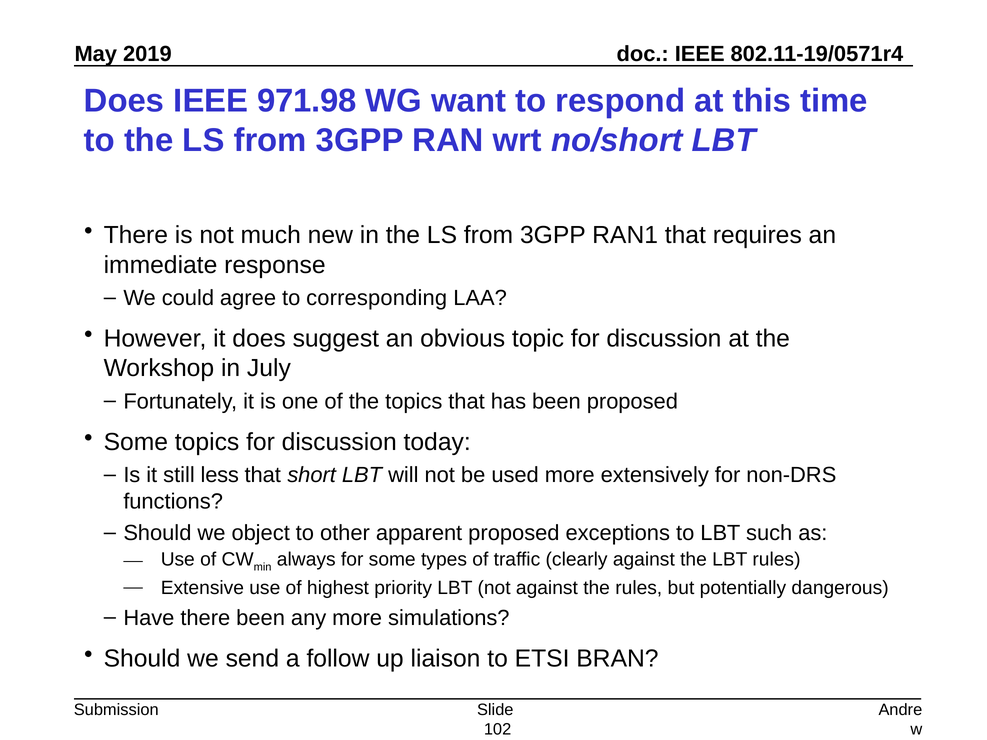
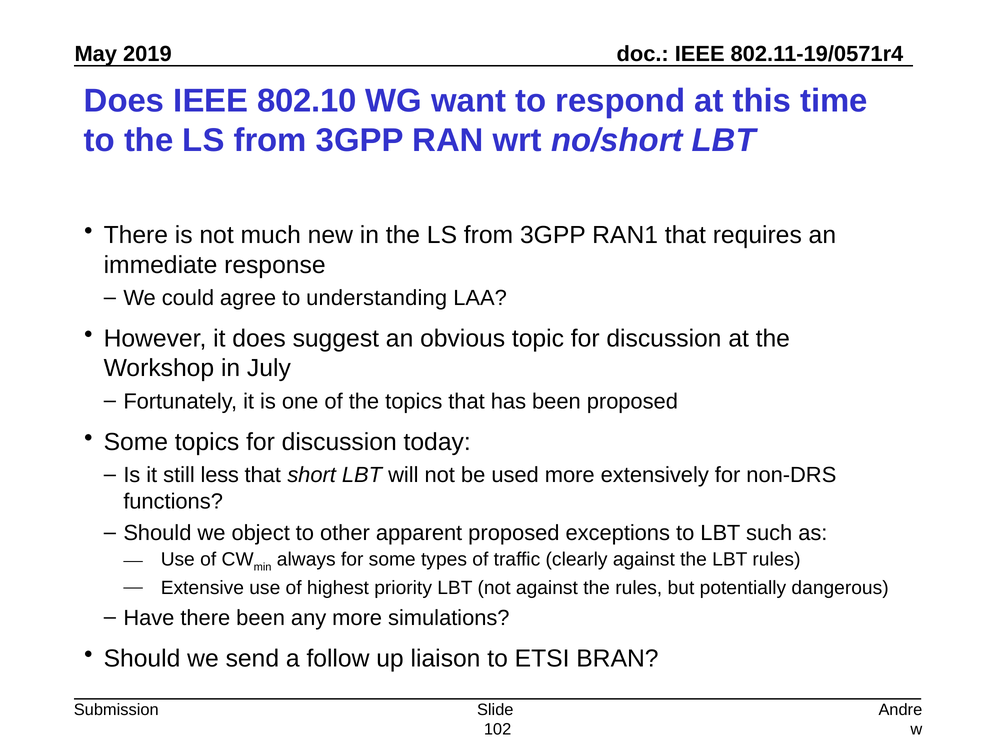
971.98: 971.98 -> 802.10
corresponding: corresponding -> understanding
